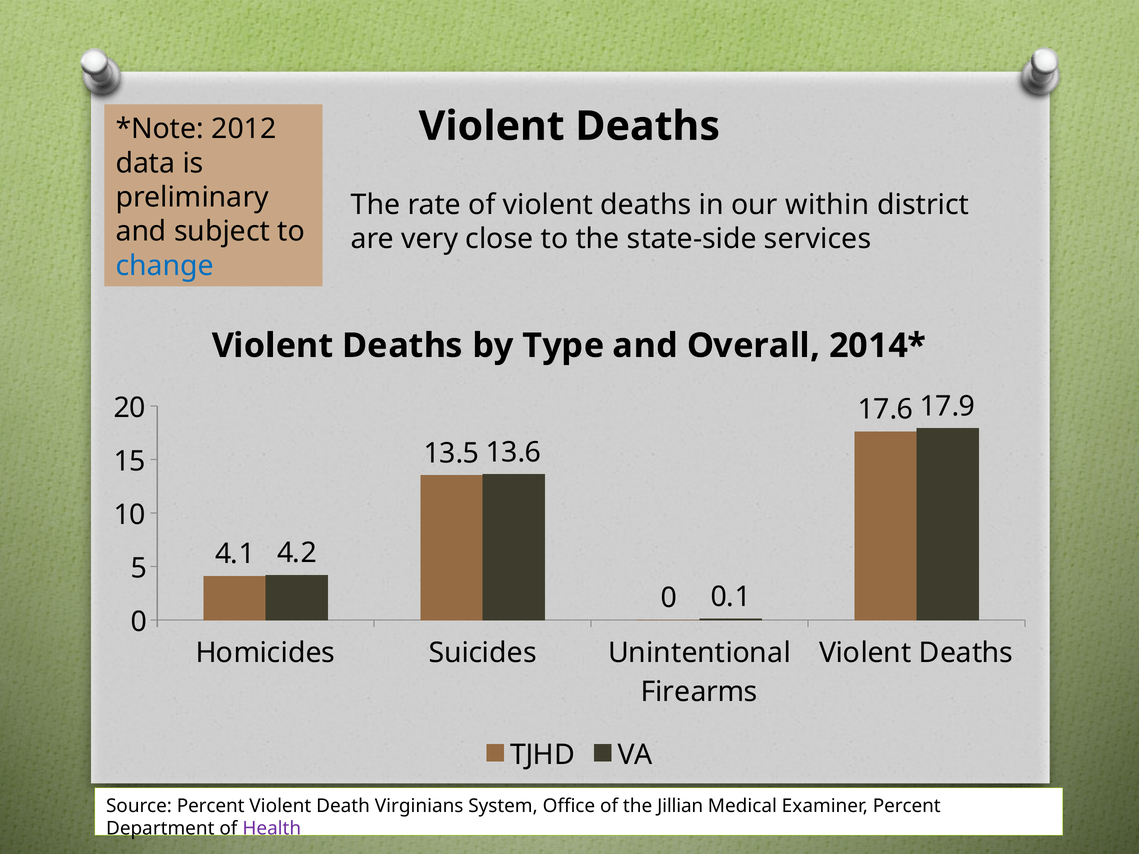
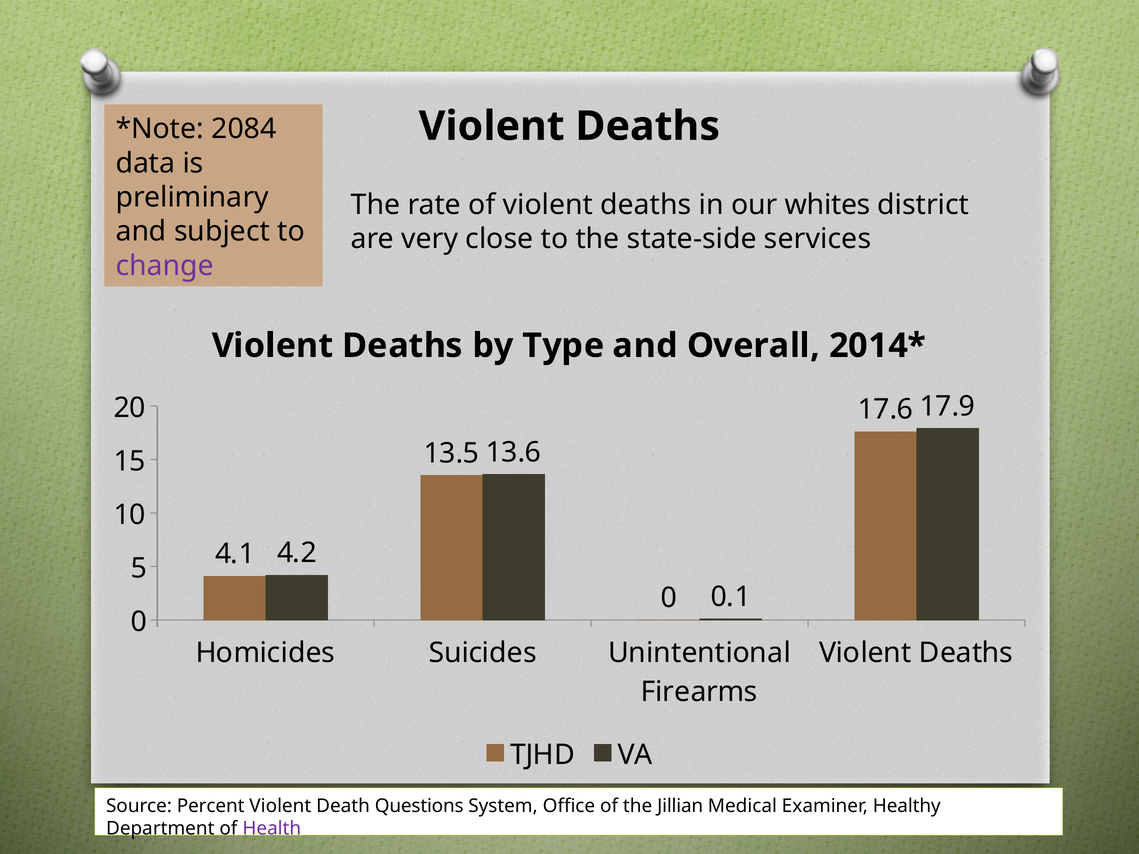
2012: 2012 -> 2084
within: within -> whites
change colour: blue -> purple
Virginians: Virginians -> Questions
Examiner Percent: Percent -> Healthy
